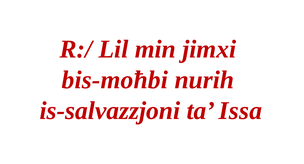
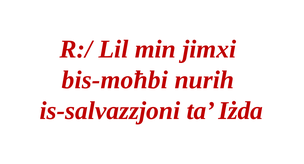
Issa: Issa -> Iżda
